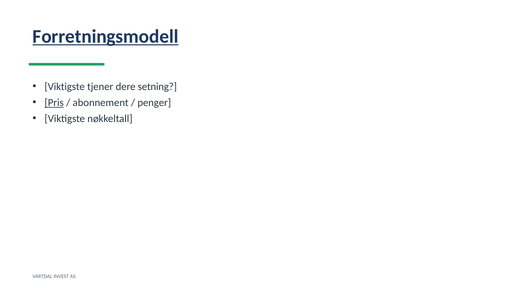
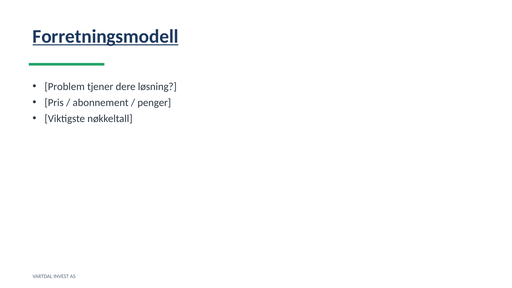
Viktigste at (65, 87): Viktigste -> Problem
setning: setning -> løsning
Pris underline: present -> none
